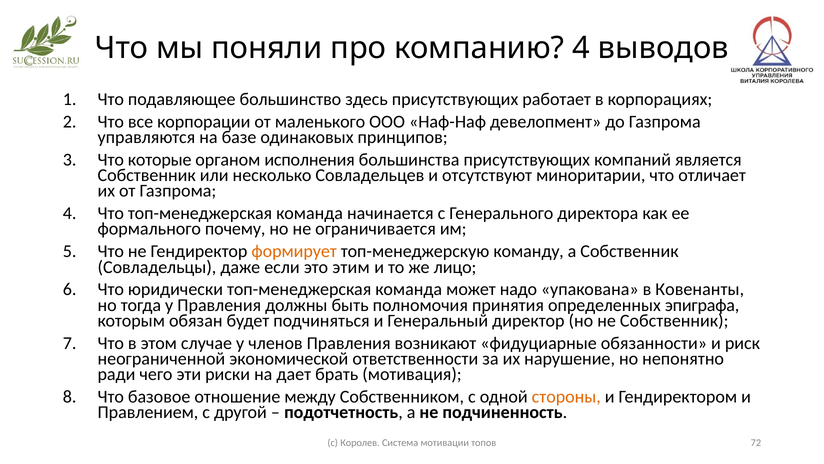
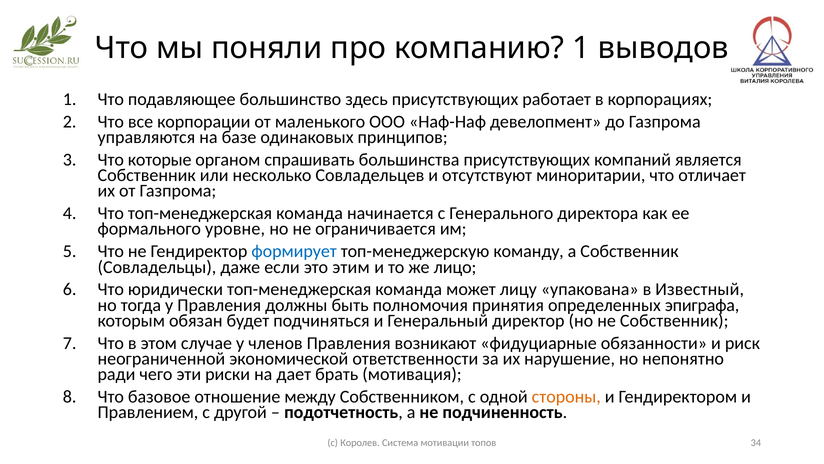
компанию 4: 4 -> 1
исполнения: исполнения -> спрашивать
почему: почему -> уровне
формирует colour: orange -> blue
надо: надо -> лицу
Ковенанты: Ковенанты -> Известный
72: 72 -> 34
